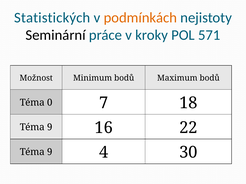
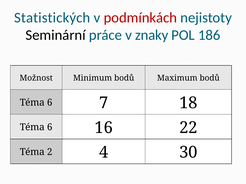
podmínkách colour: orange -> red
kroky: kroky -> znaky
571: 571 -> 186
0 at (50, 103): 0 -> 6
9 at (50, 128): 9 -> 6
9 at (50, 152): 9 -> 2
